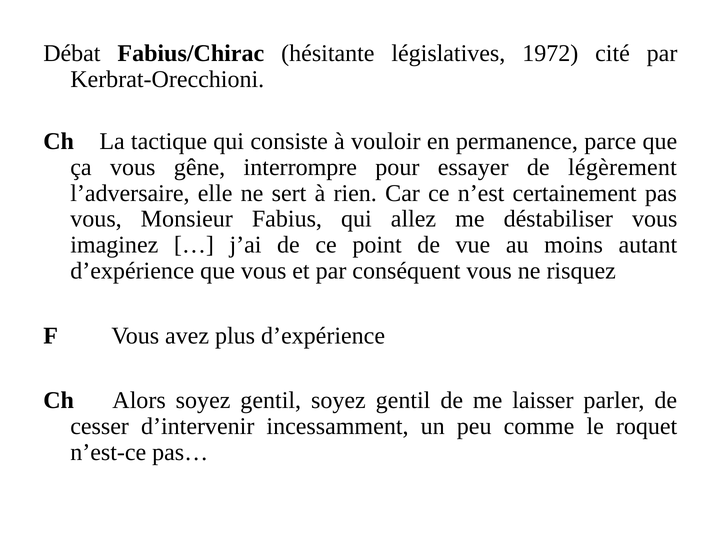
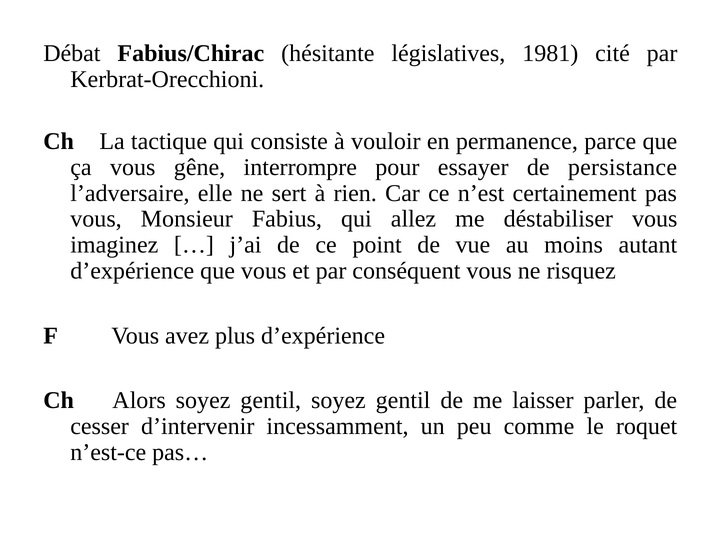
1972: 1972 -> 1981
légèrement: légèrement -> persistance
